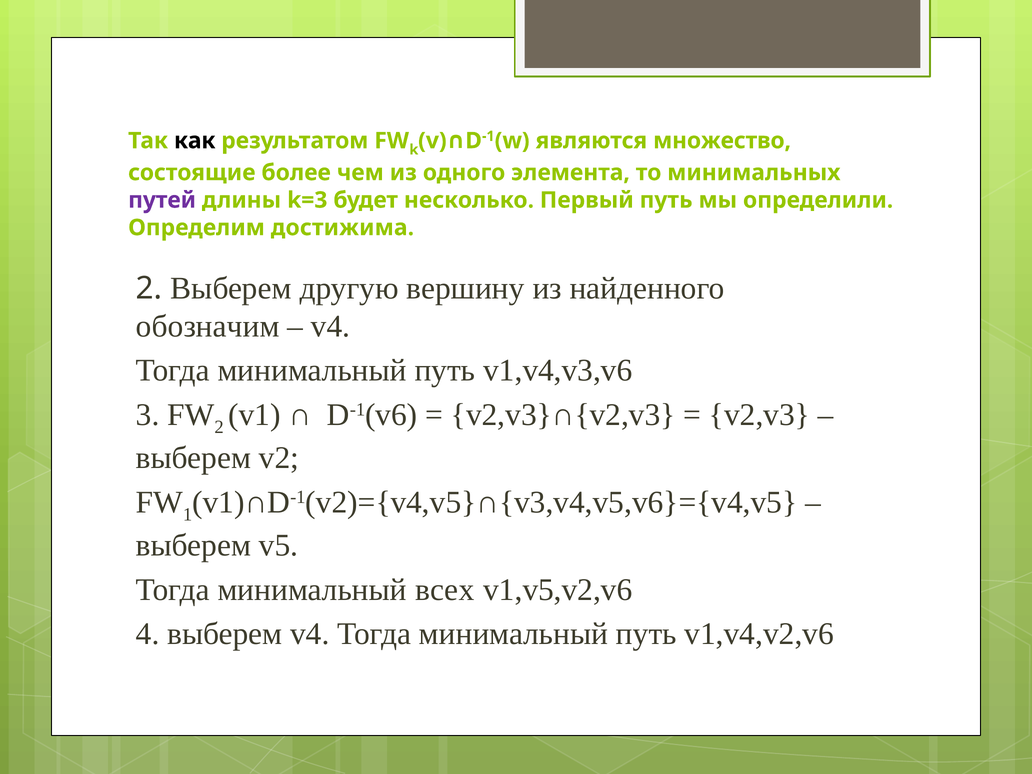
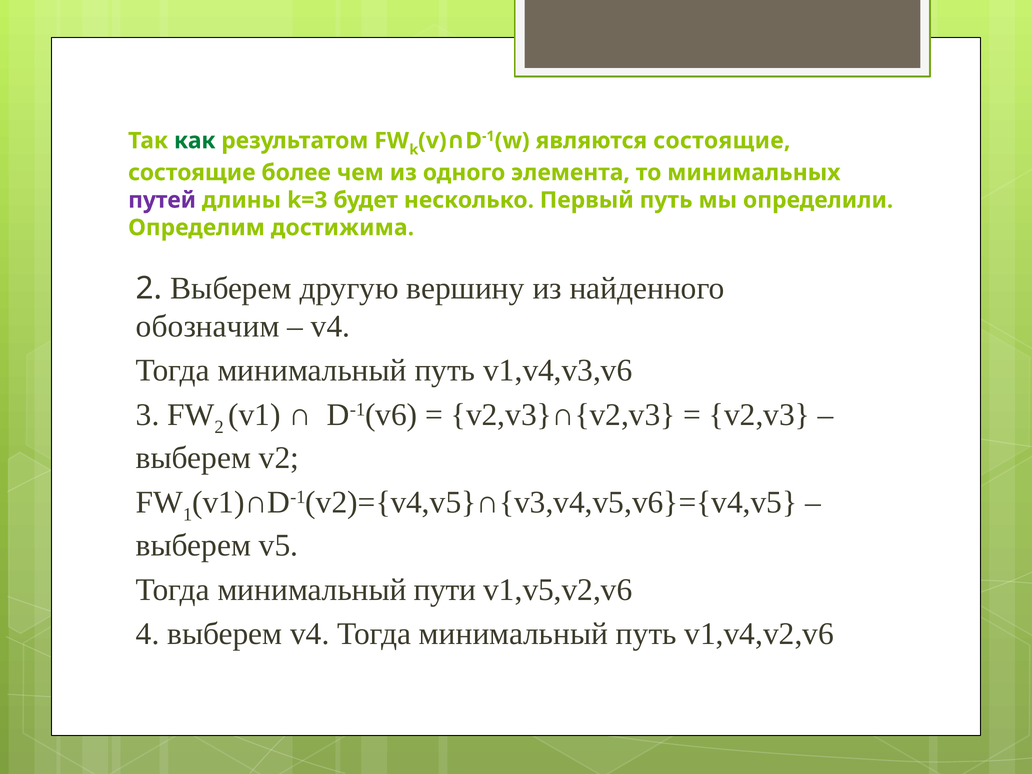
являются множество: множество -> состоящие
как colour: black -> green
всех: всех -> пути
